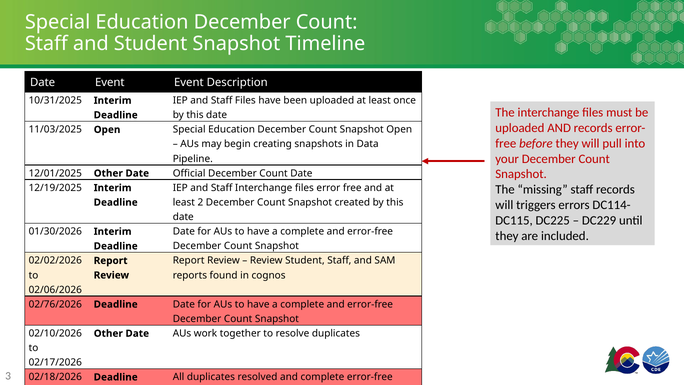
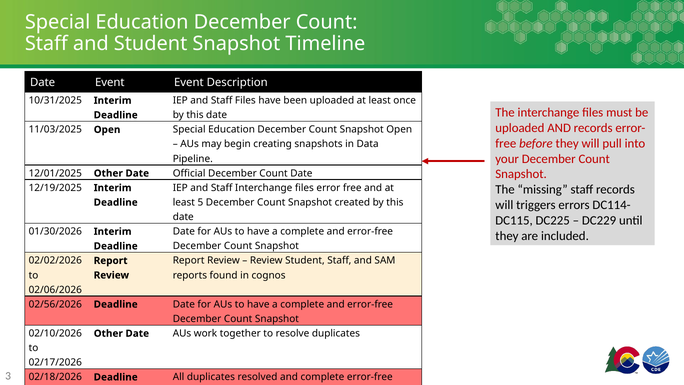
2: 2 -> 5
02/76/2026: 02/76/2026 -> 02/56/2026
